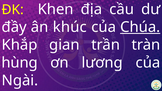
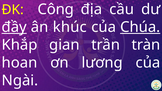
Khen: Khen -> Công
đầy underline: none -> present
hùng: hùng -> hoan
